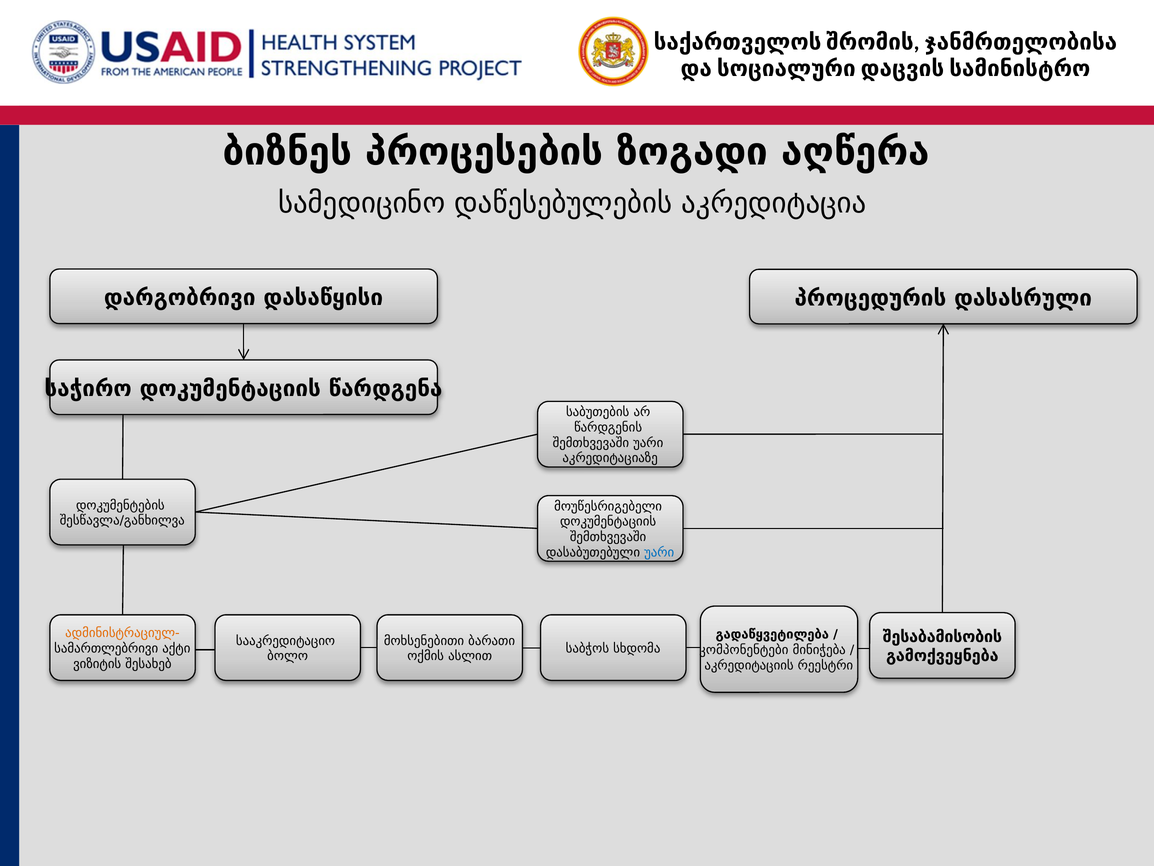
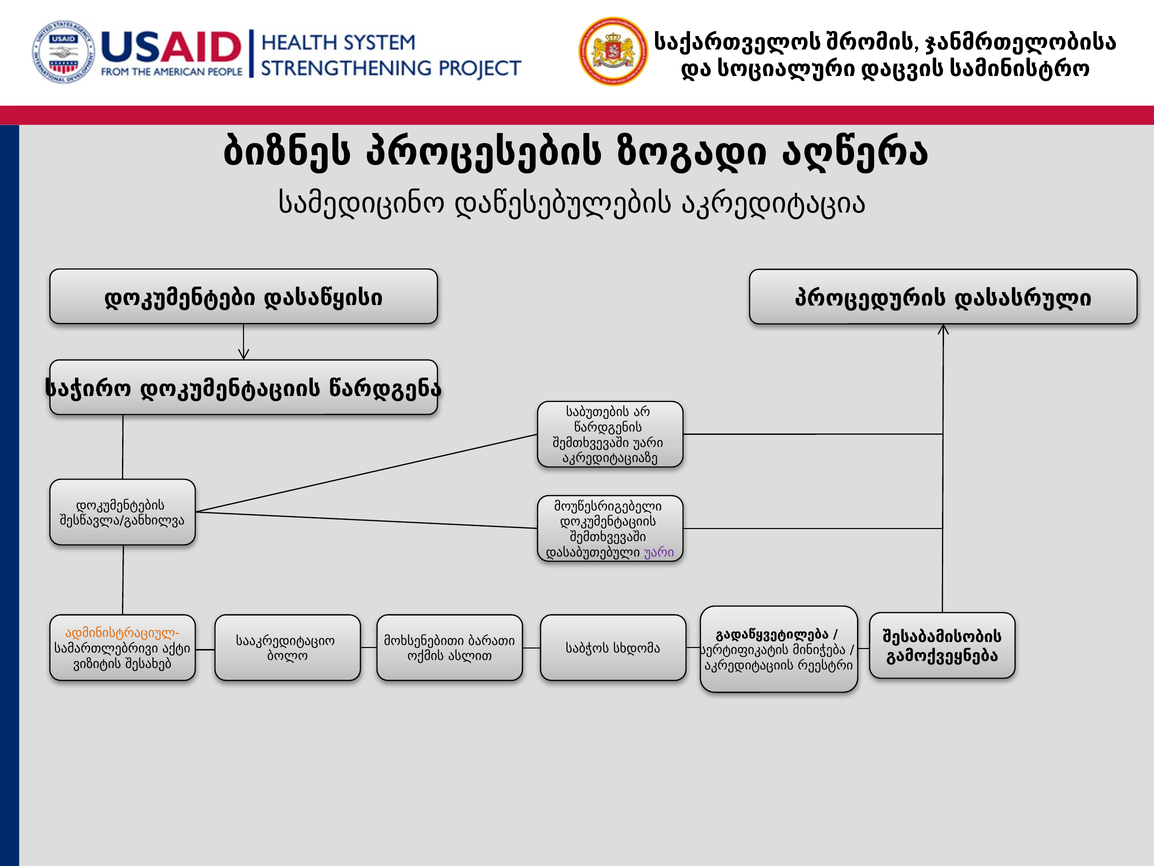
დარგობრივი: დარგობრივი -> დოკუმენტები
უარი at (659, 552) colour: blue -> purple
კომპონენტები: კომპონენტები -> სერტიფიკატის
